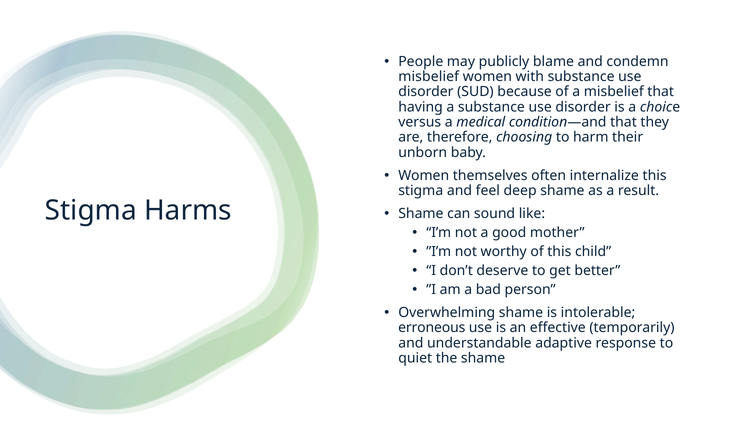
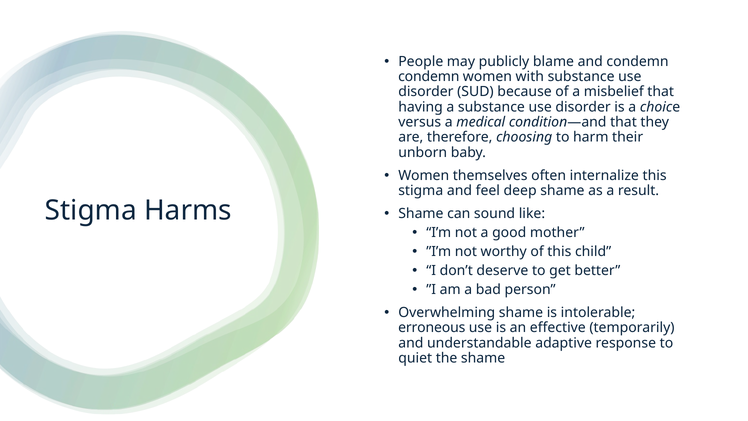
misbelief at (429, 77): misbelief -> condemn
